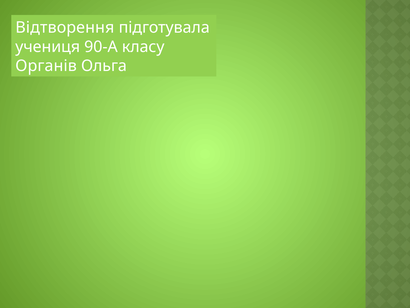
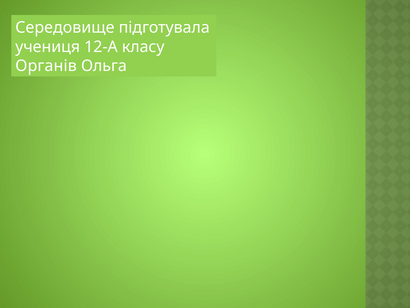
Відтворення: Відтворення -> Середовище
90-А: 90-А -> 12-А
